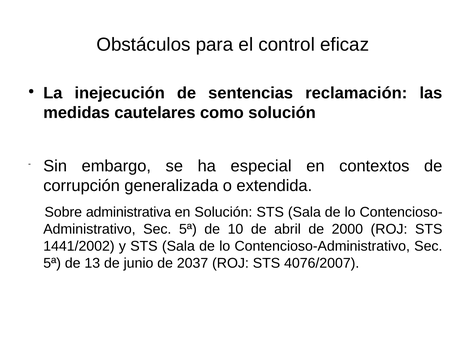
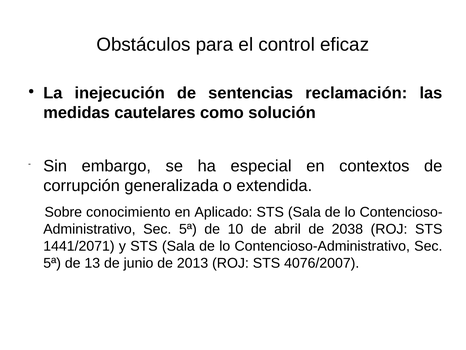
administrativa: administrativa -> conocimiento
en Solución: Solución -> Aplicado
2000: 2000 -> 2038
1441/2002: 1441/2002 -> 1441/2071
2037: 2037 -> 2013
